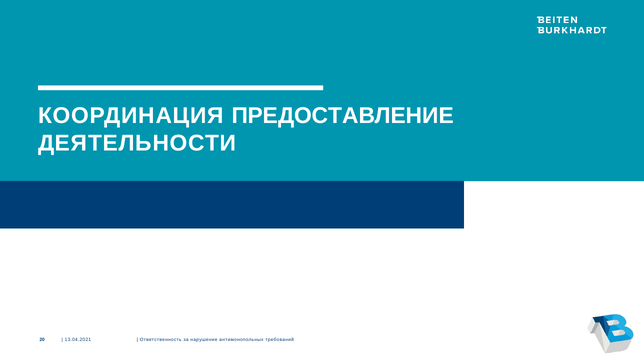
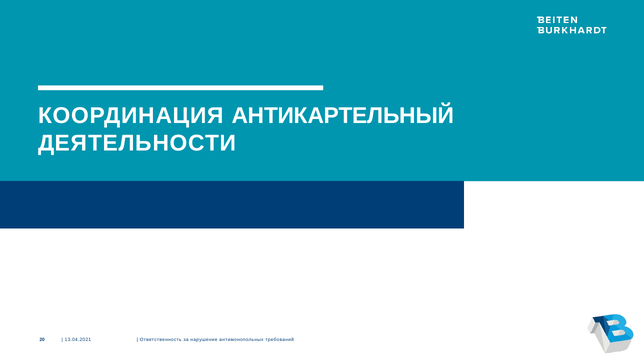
ПРЕДОСТАВЛЕНИЕ: ПРЕДОСТАВЛЕНИЕ -> АНТИКАРТЕЛЬНЫЙ
